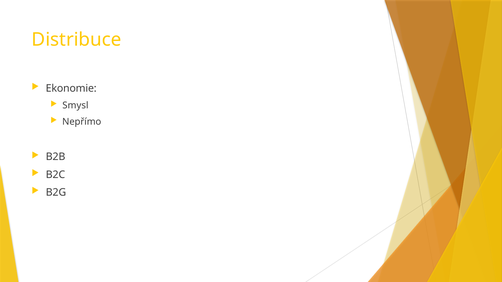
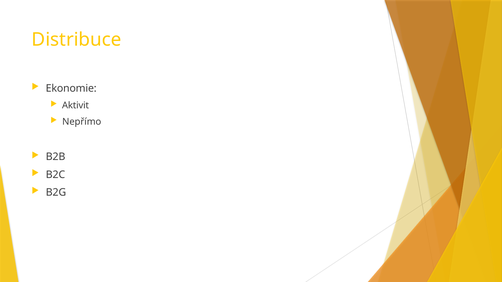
Smysl: Smysl -> Aktivit
